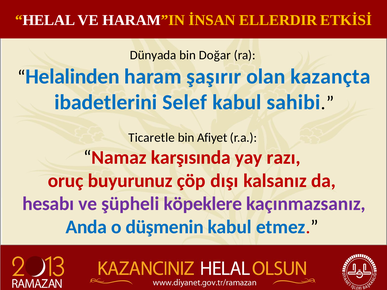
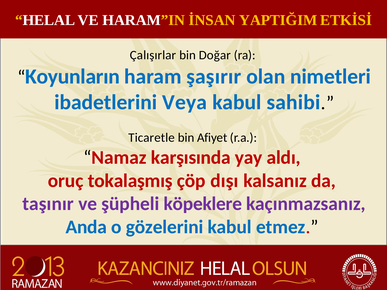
ELLERDIR: ELLERDIR -> YAPTIĞIM
Dünyada: Dünyada -> Çalışırlar
Helalinden: Helalinden -> Koyunların
kazançta: kazançta -> nimetleri
Selef: Selef -> Veya
razı: razı -> aldı
buyurunuz: buyurunuz -> tokalaşmış
hesabı: hesabı -> taşınır
düşmenin: düşmenin -> gözelerini
